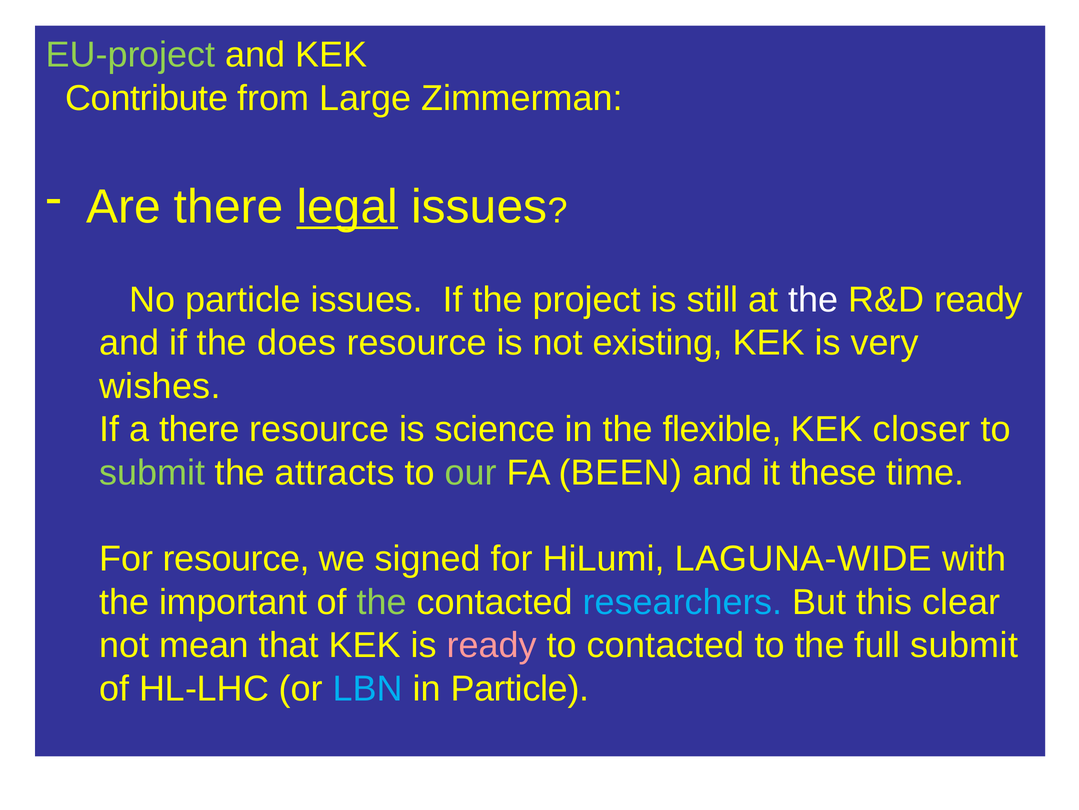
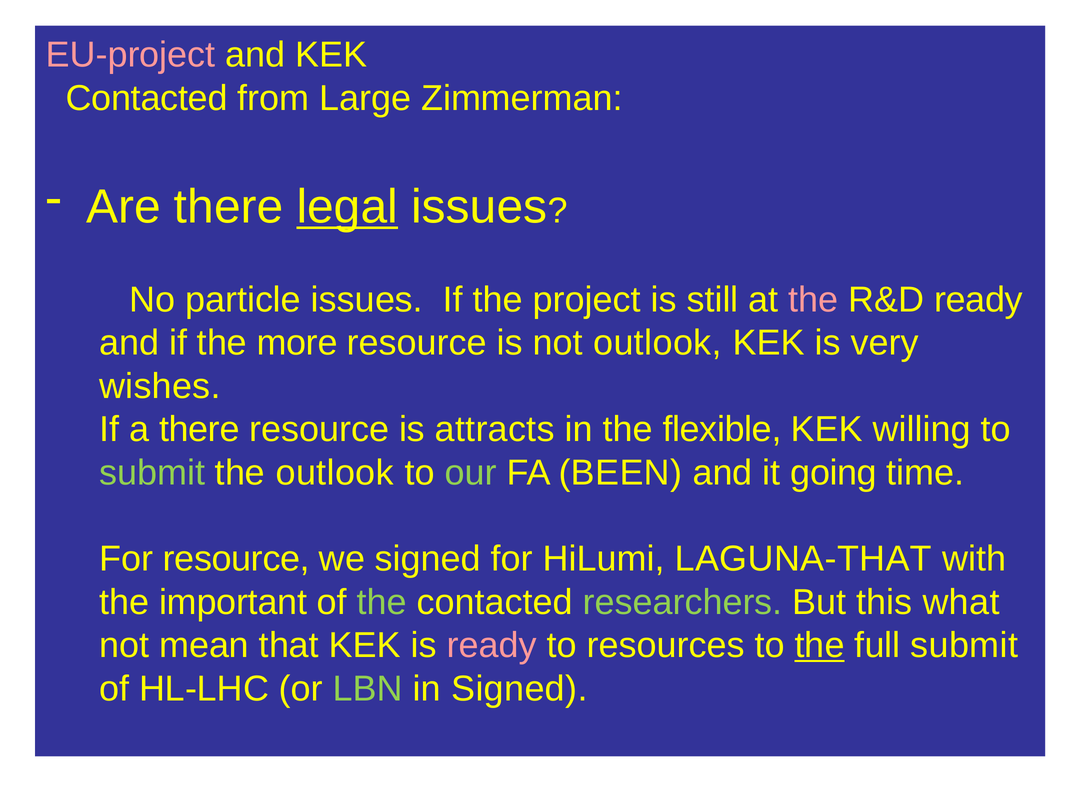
EU-project colour: light green -> pink
Contribute at (147, 98): Contribute -> Contacted
the at (813, 300) colour: white -> pink
does: does -> more
not existing: existing -> outlook
science: science -> attracts
closer: closer -> willing
the attracts: attracts -> outlook
these: these -> going
LAGUNA-WIDE: LAGUNA-WIDE -> LAGUNA-THAT
researchers colour: light blue -> light green
clear: clear -> what
to contacted: contacted -> resources
the at (820, 645) underline: none -> present
LBN colour: light blue -> light green
in Particle: Particle -> Signed
